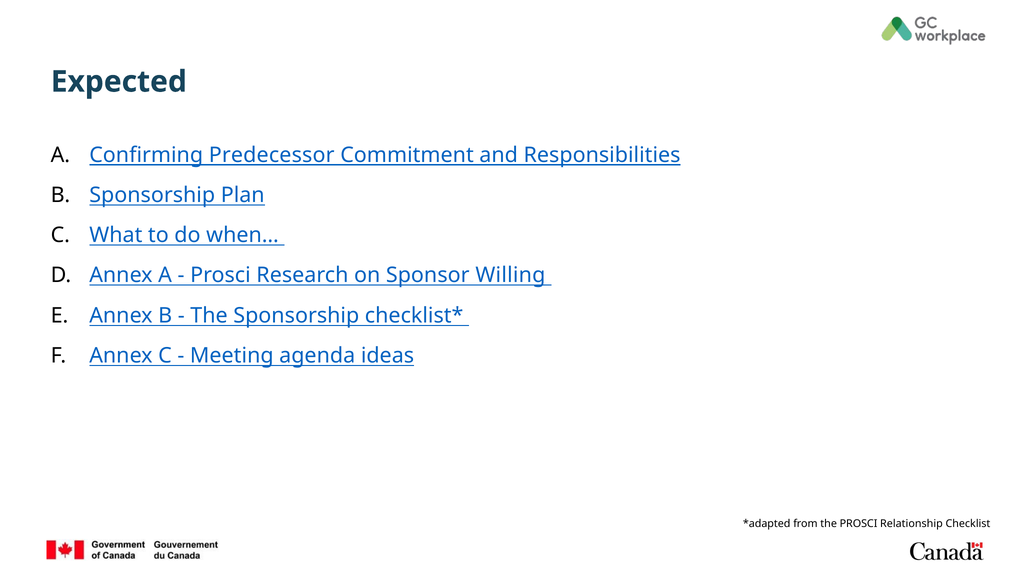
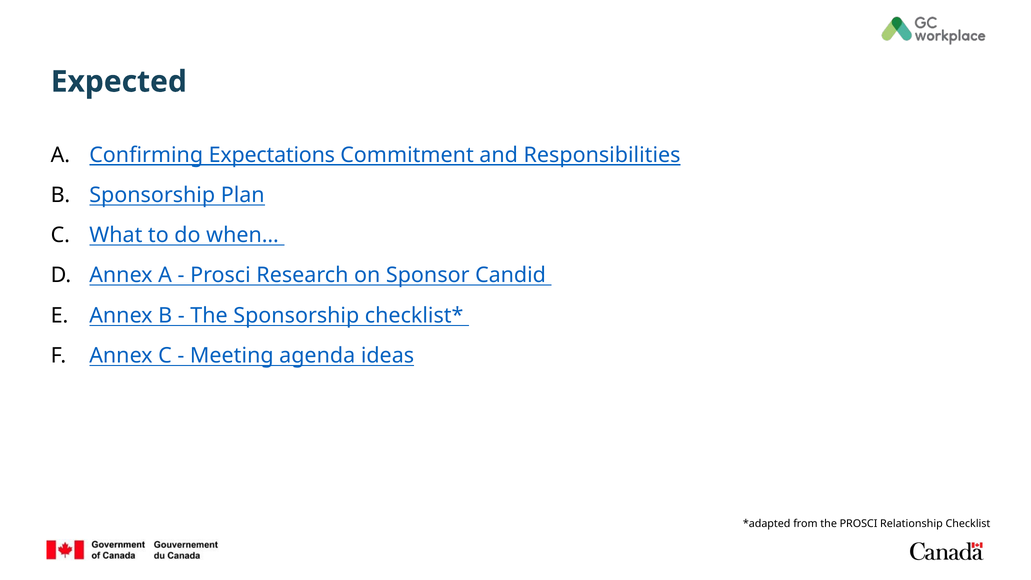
Predecessor: Predecessor -> Expectations
Willing: Willing -> Candid
